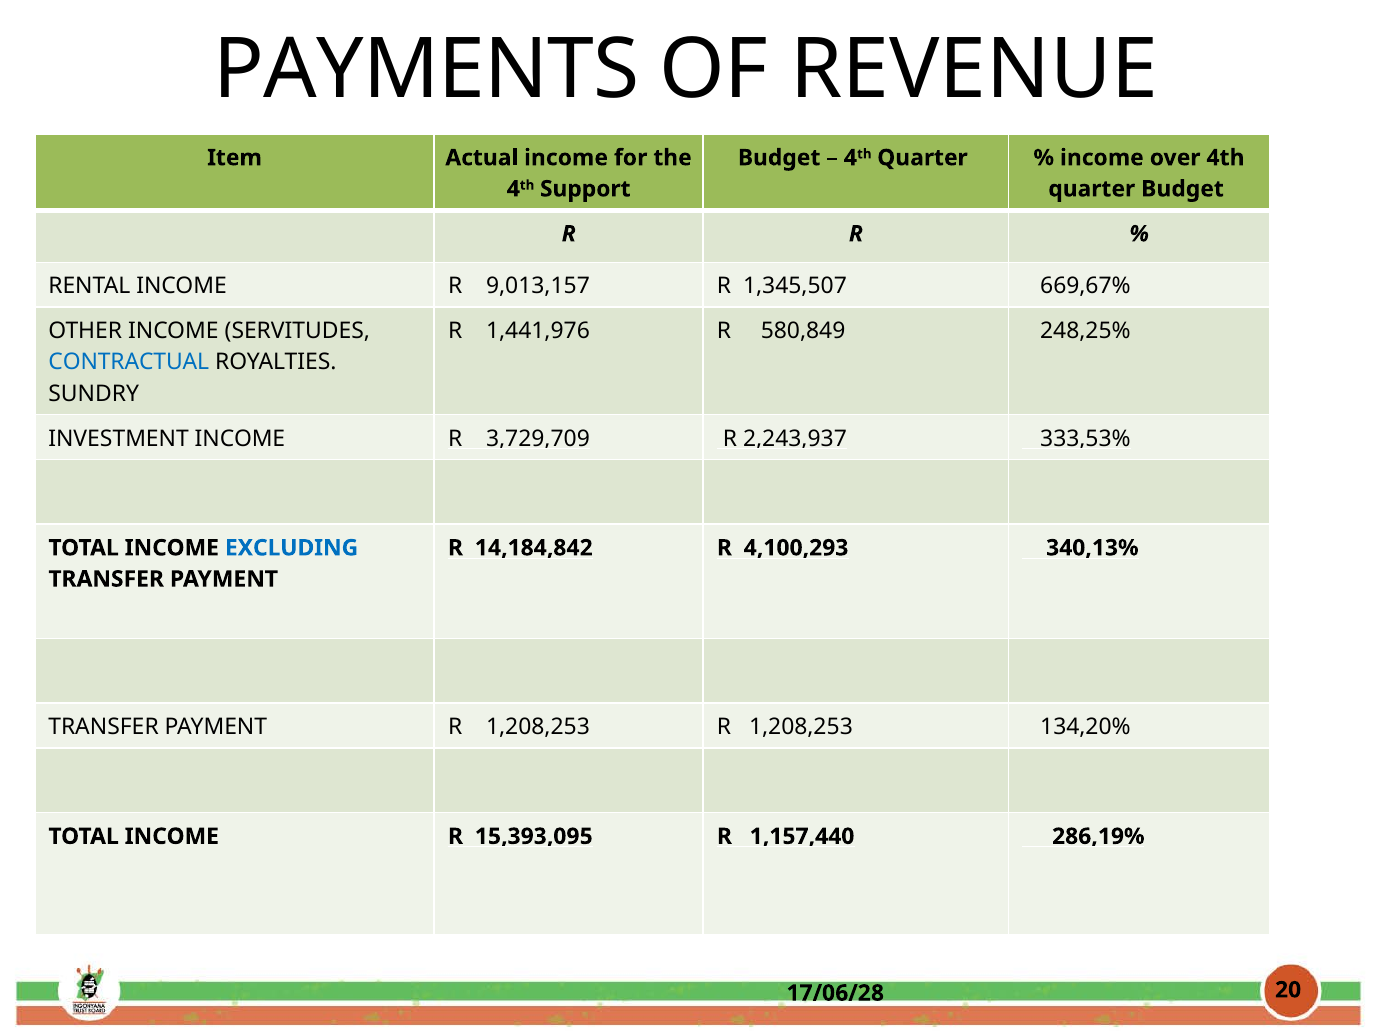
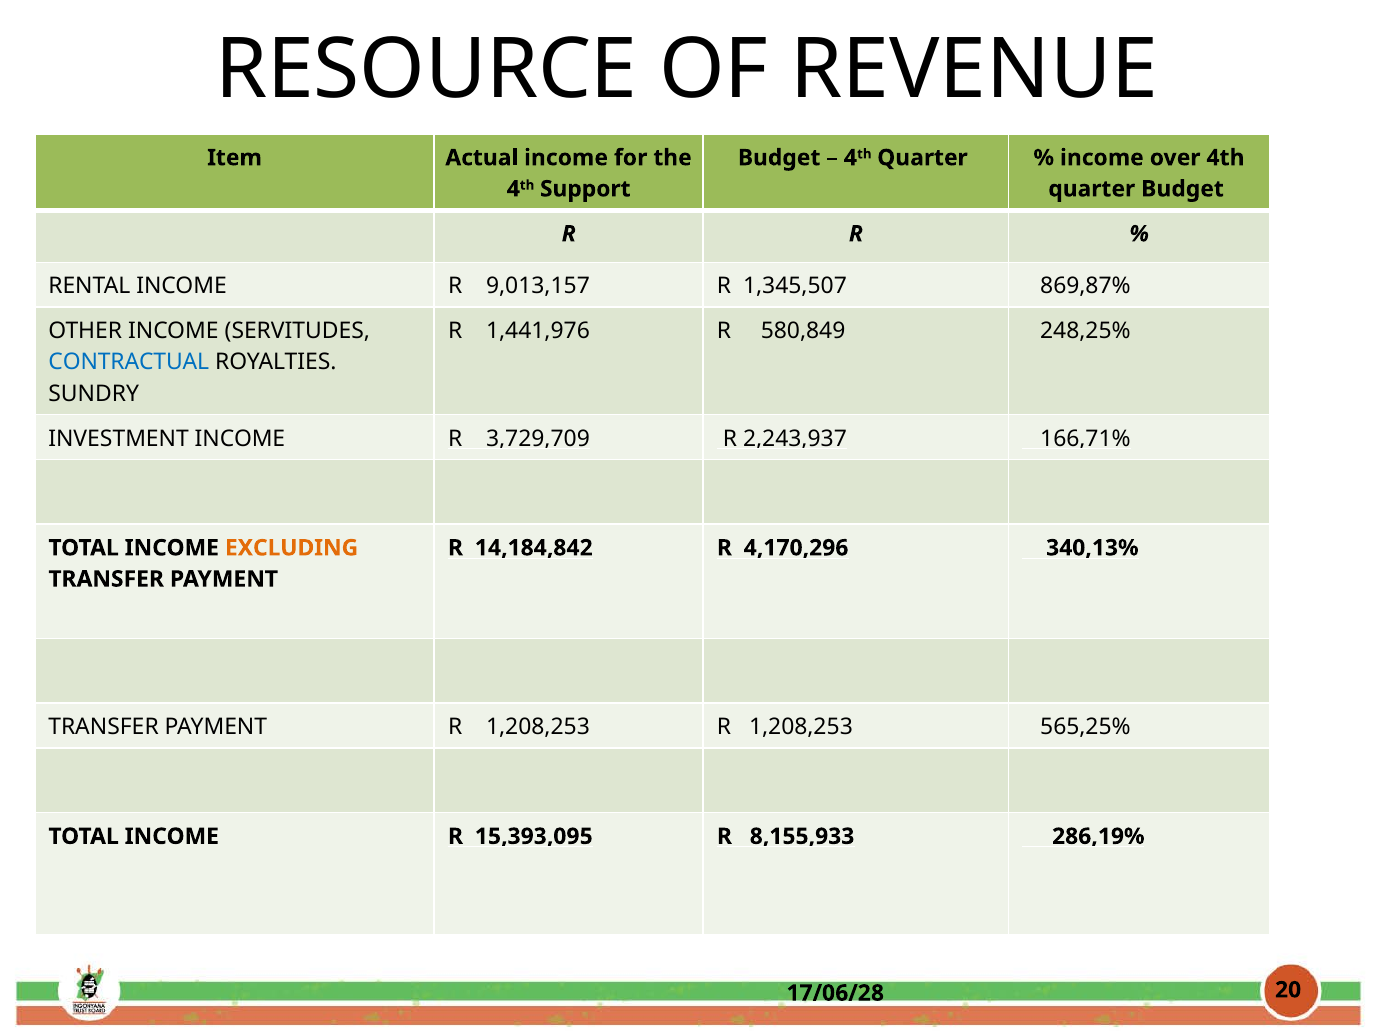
PAYMENTS: PAYMENTS -> RESOURCE
669,67%: 669,67% -> 869,87%
333,53%: 333,53% -> 166,71%
EXCLUDING colour: blue -> orange
4,100,293: 4,100,293 -> 4,170,296
134,20%: 134,20% -> 565,25%
1,157,440: 1,157,440 -> 8,155,933
